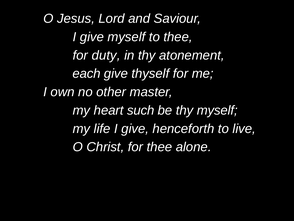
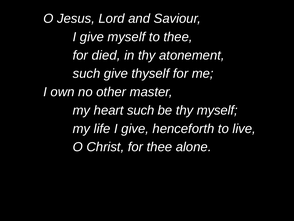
duty: duty -> died
each at (87, 73): each -> such
